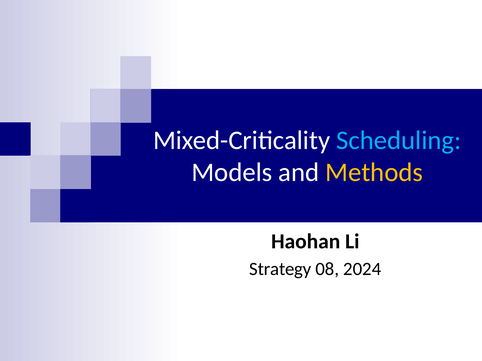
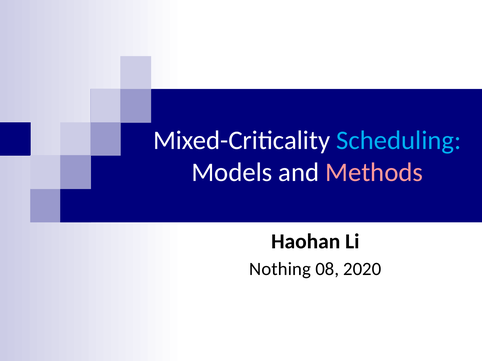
Methods colour: yellow -> pink
Strategy: Strategy -> Nothing
2024: 2024 -> 2020
